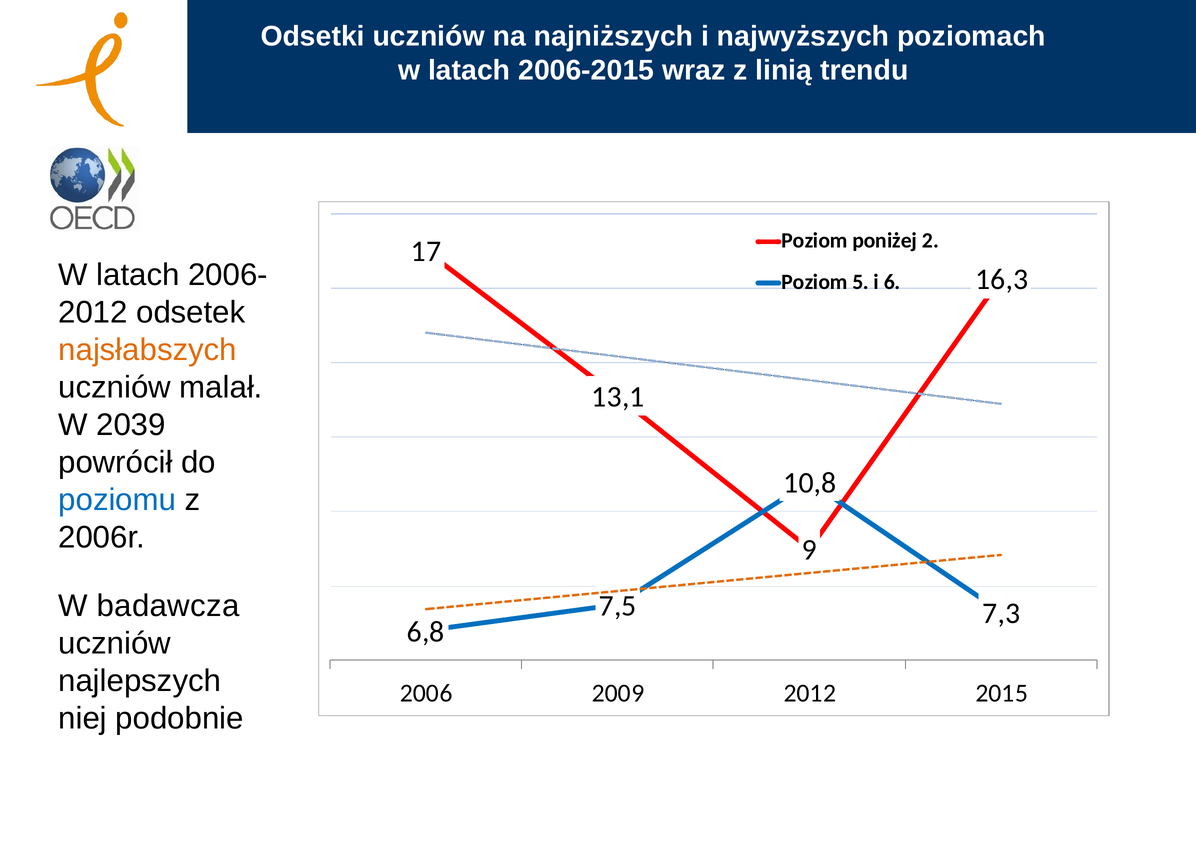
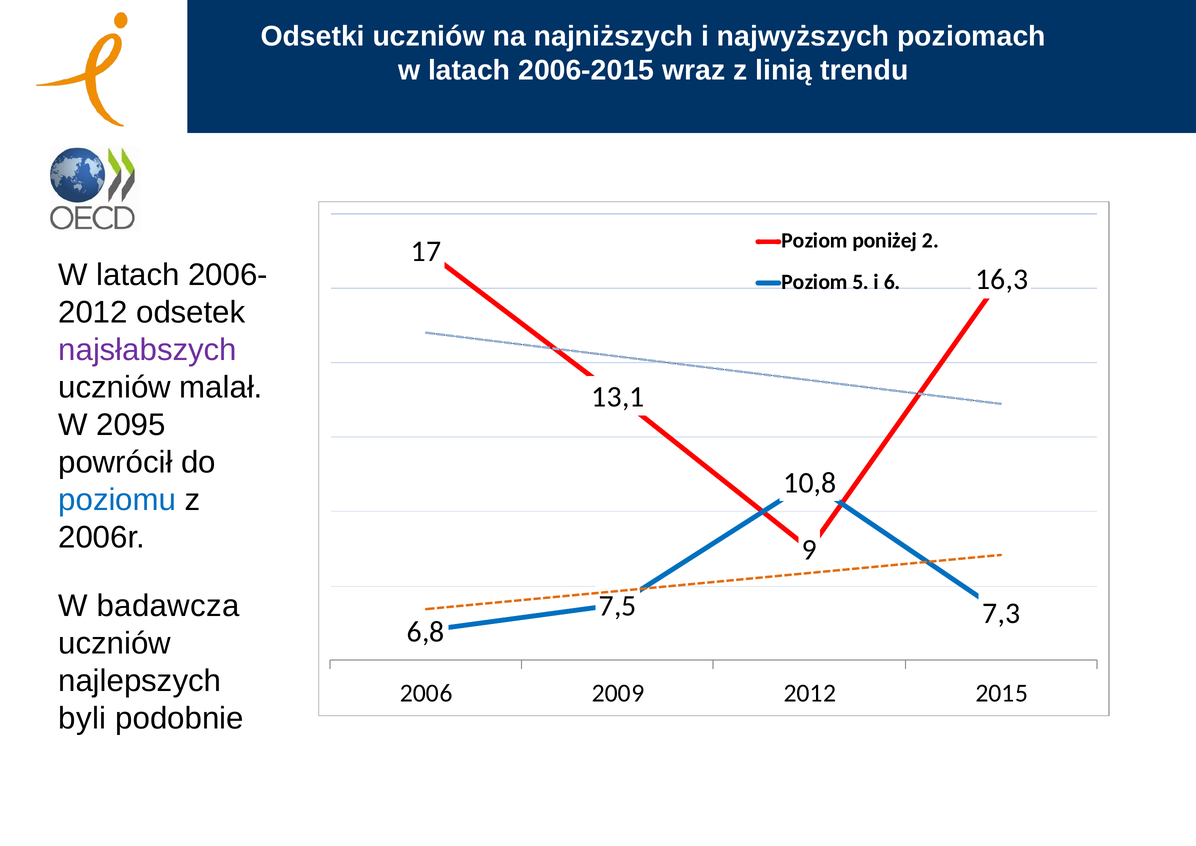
najsłabszych colour: orange -> purple
2039: 2039 -> 2095
niej: niej -> byli
